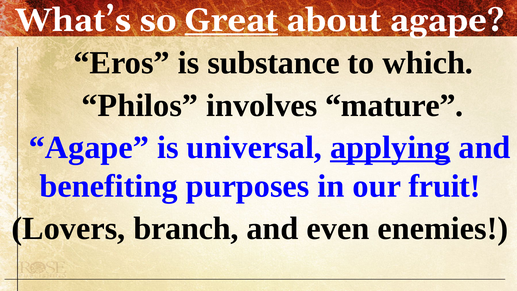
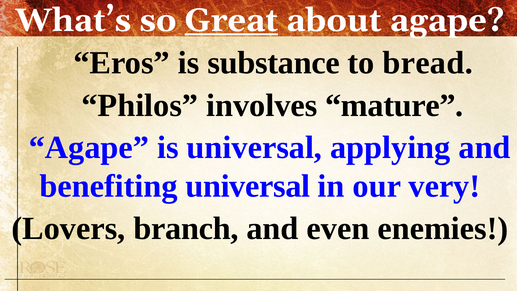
which: which -> bread
applying underline: present -> none
benefiting purposes: purposes -> universal
fruit: fruit -> very
